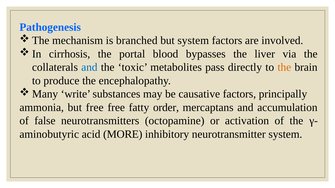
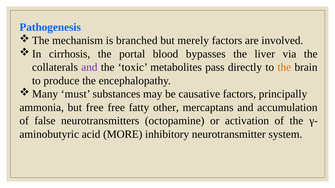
but system: system -> merely
and at (89, 67) colour: blue -> purple
write: write -> must
order: order -> other
